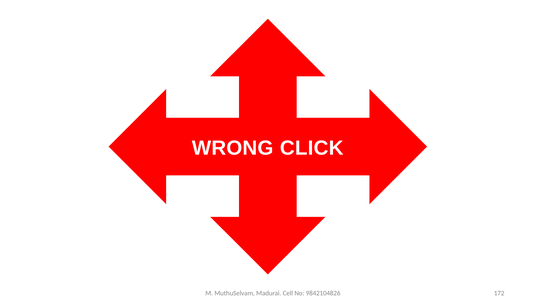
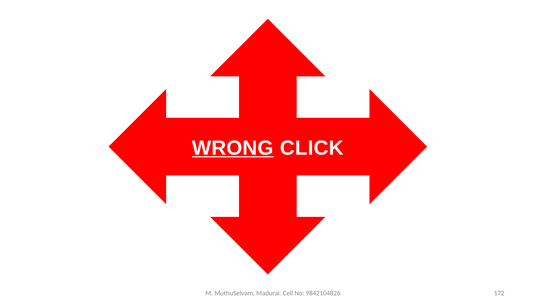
WRONG underline: none -> present
